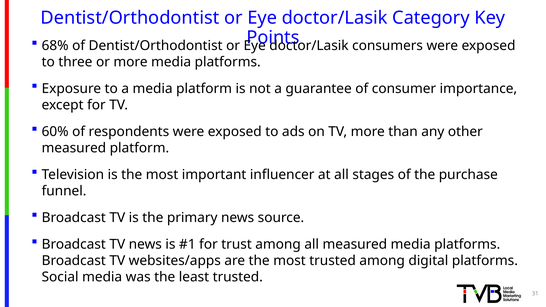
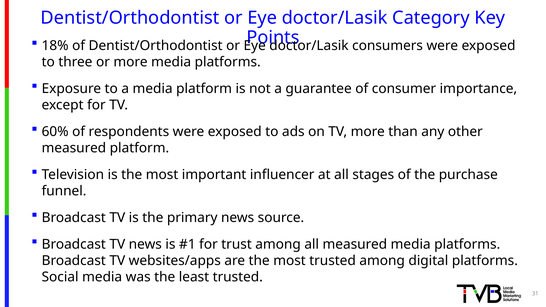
68%: 68% -> 18%
